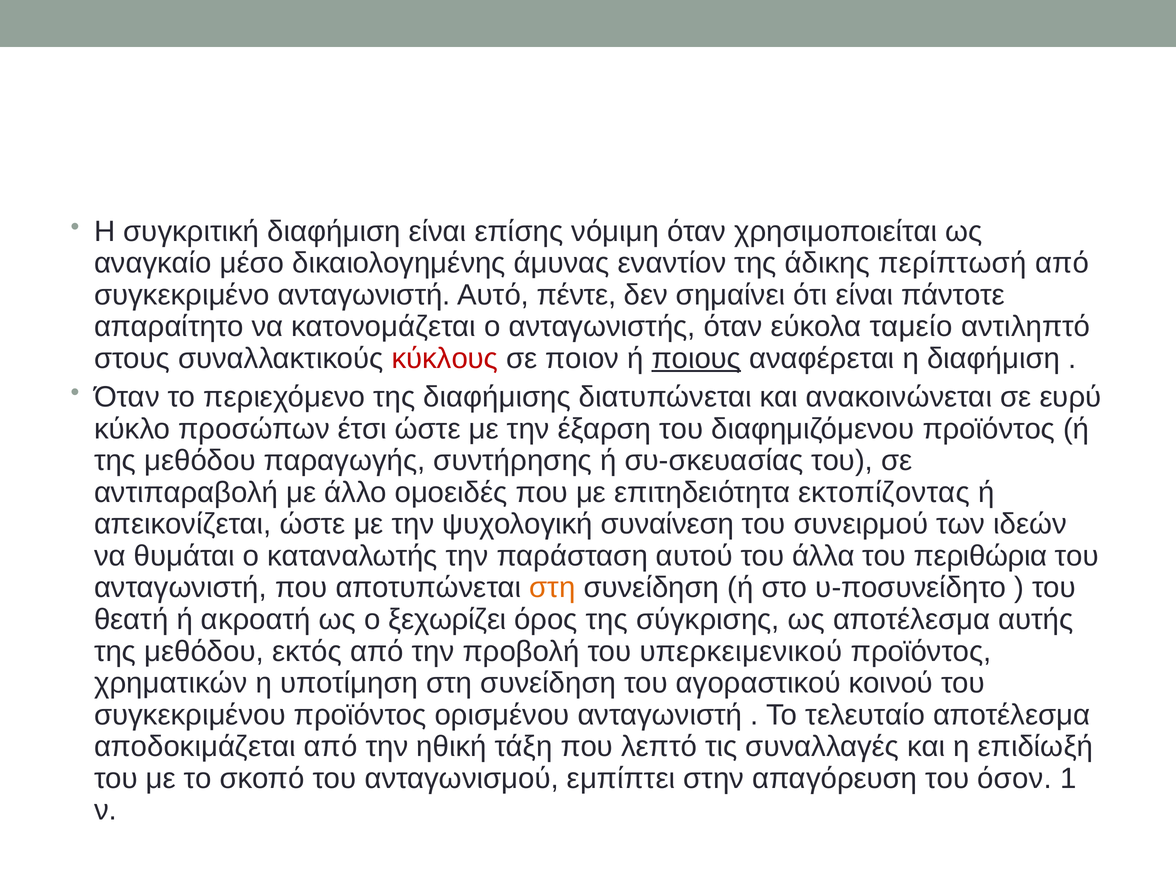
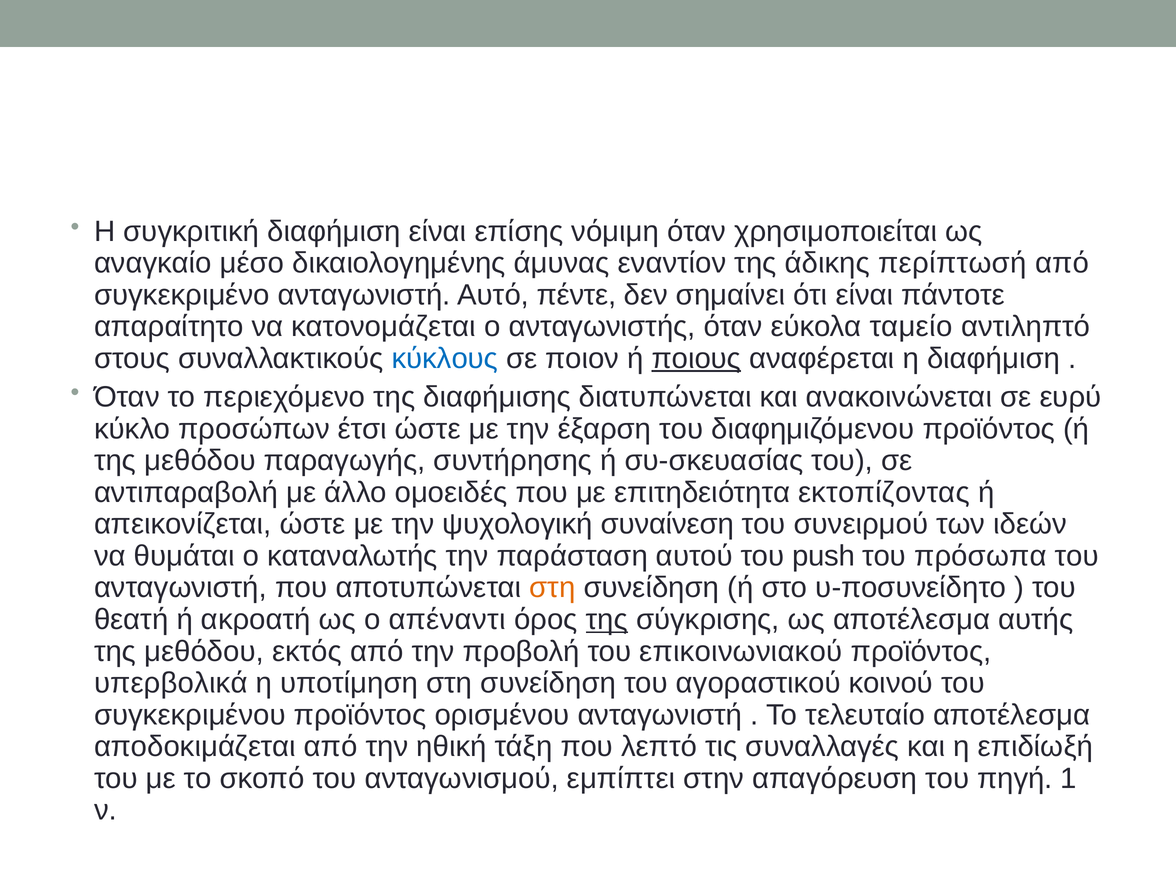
κύκλους colour: red -> blue
άλλα: άλλα -> push
περιθώρια: περιθώρια -> πρόσωπα
ξεχωρίζει: ξεχωρίζει -> απέναντι
της at (607, 620) underline: none -> present
υπερκειμενικού: υπερκειμενικού -> επικοινωνιακού
χρηματικών: χρηματικών -> υπερβολικά
όσον: όσον -> πηγή
